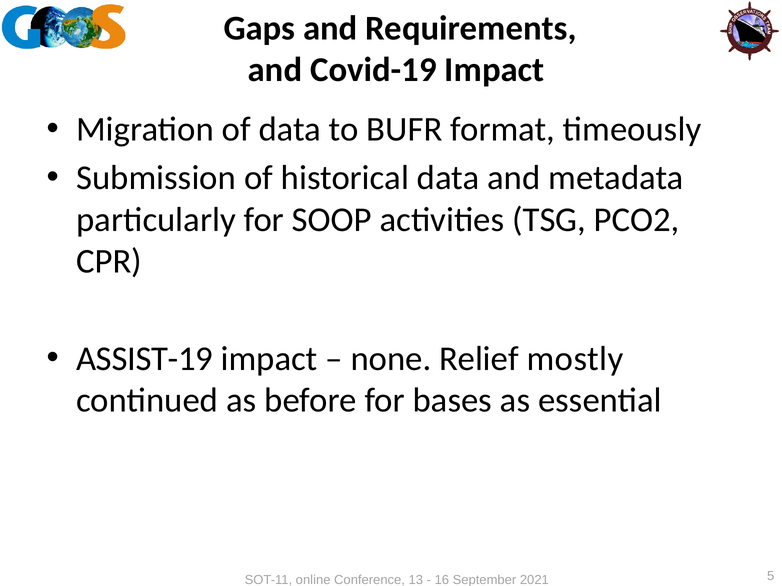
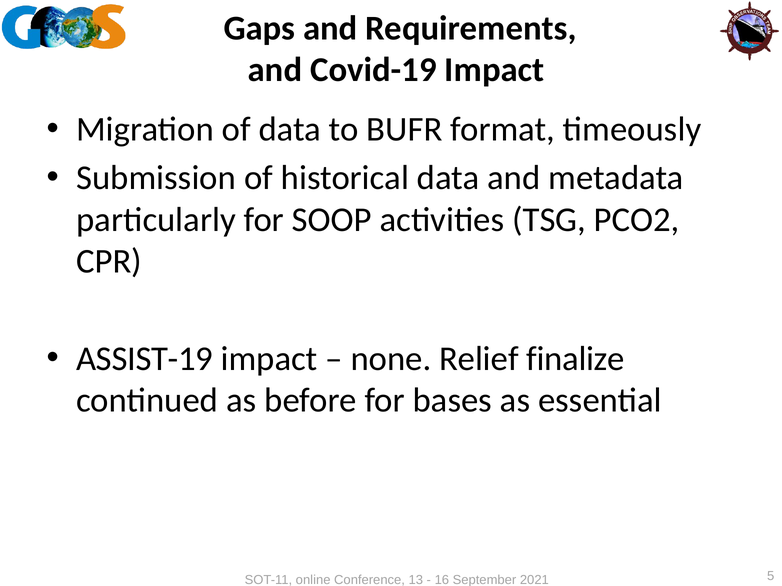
mostly: mostly -> finalize
